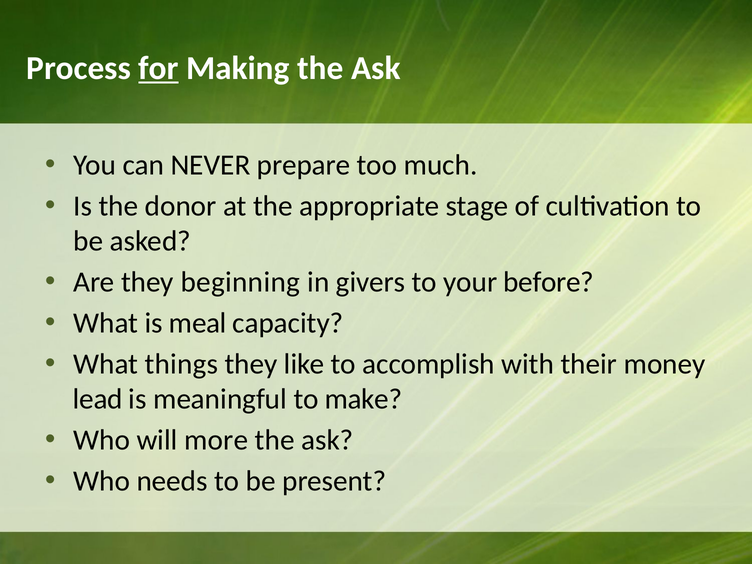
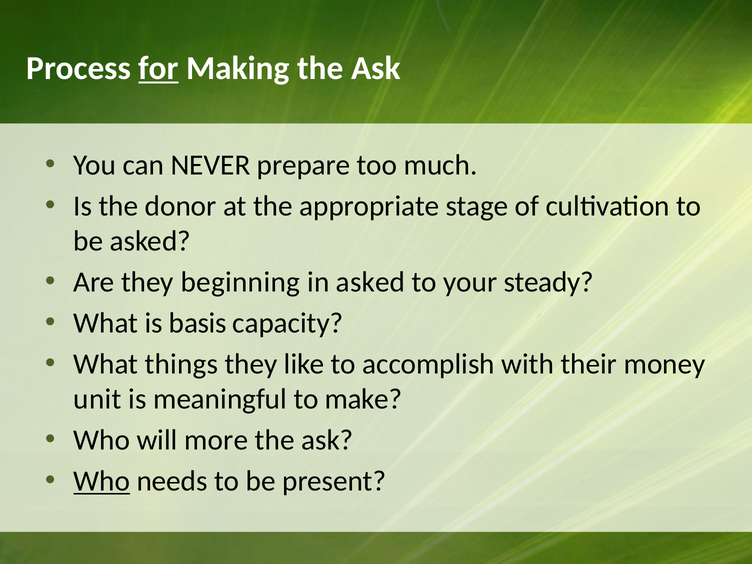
in givers: givers -> asked
before: before -> steady
meal: meal -> basis
lead: lead -> unit
Who at (102, 481) underline: none -> present
